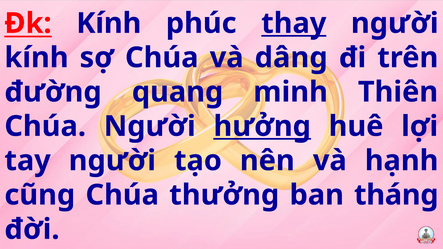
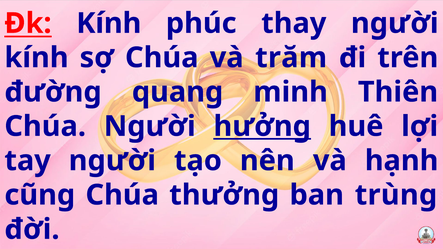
thay underline: present -> none
dâng: dâng -> trăm
tháng: tháng -> trùng
